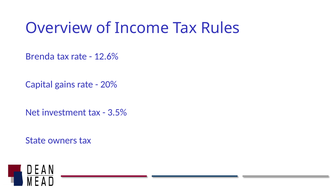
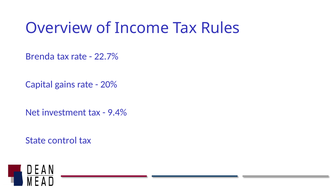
12.6%: 12.6% -> 22.7%
3.5%: 3.5% -> 9.4%
owners: owners -> control
